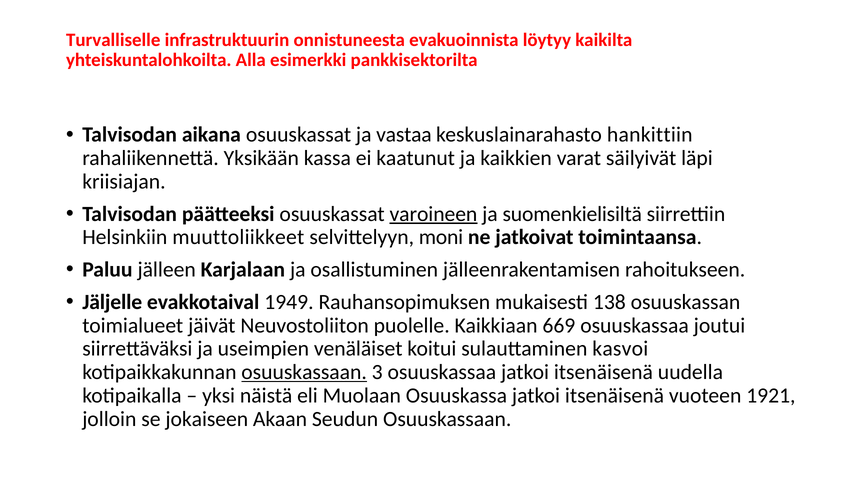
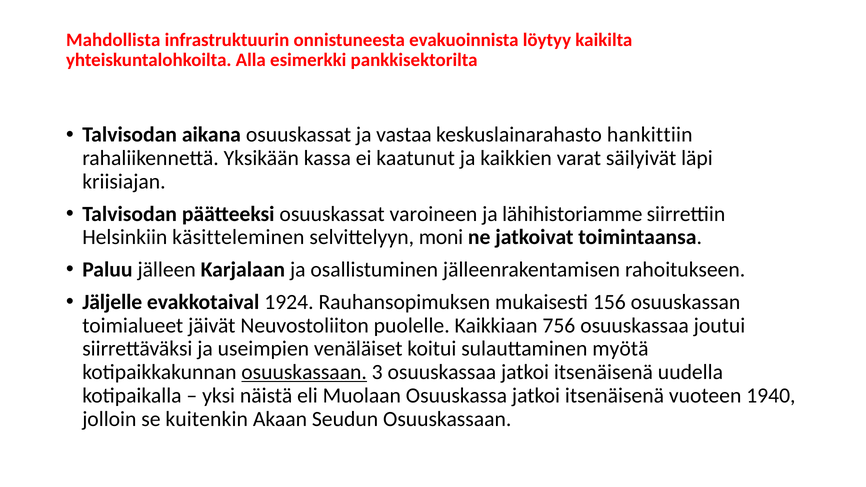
Turvalliselle: Turvalliselle -> Mahdollista
varoineen underline: present -> none
suomenkielisiltä: suomenkielisiltä -> lähihistoriamme
muuttoliikkeet: muuttoliikkeet -> käsitteleminen
1949: 1949 -> 1924
138: 138 -> 156
669: 669 -> 756
kasvoi: kasvoi -> myötä
1921: 1921 -> 1940
jokaiseen: jokaiseen -> kuitenkin
